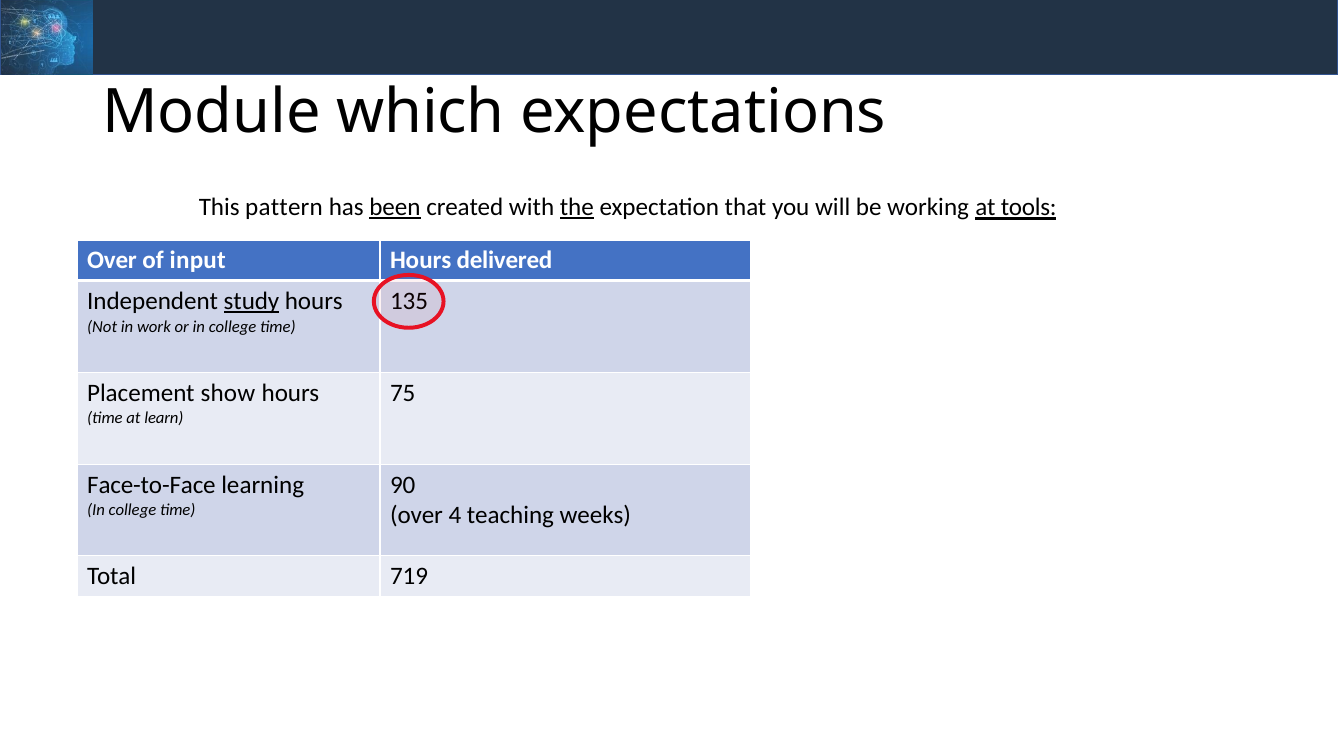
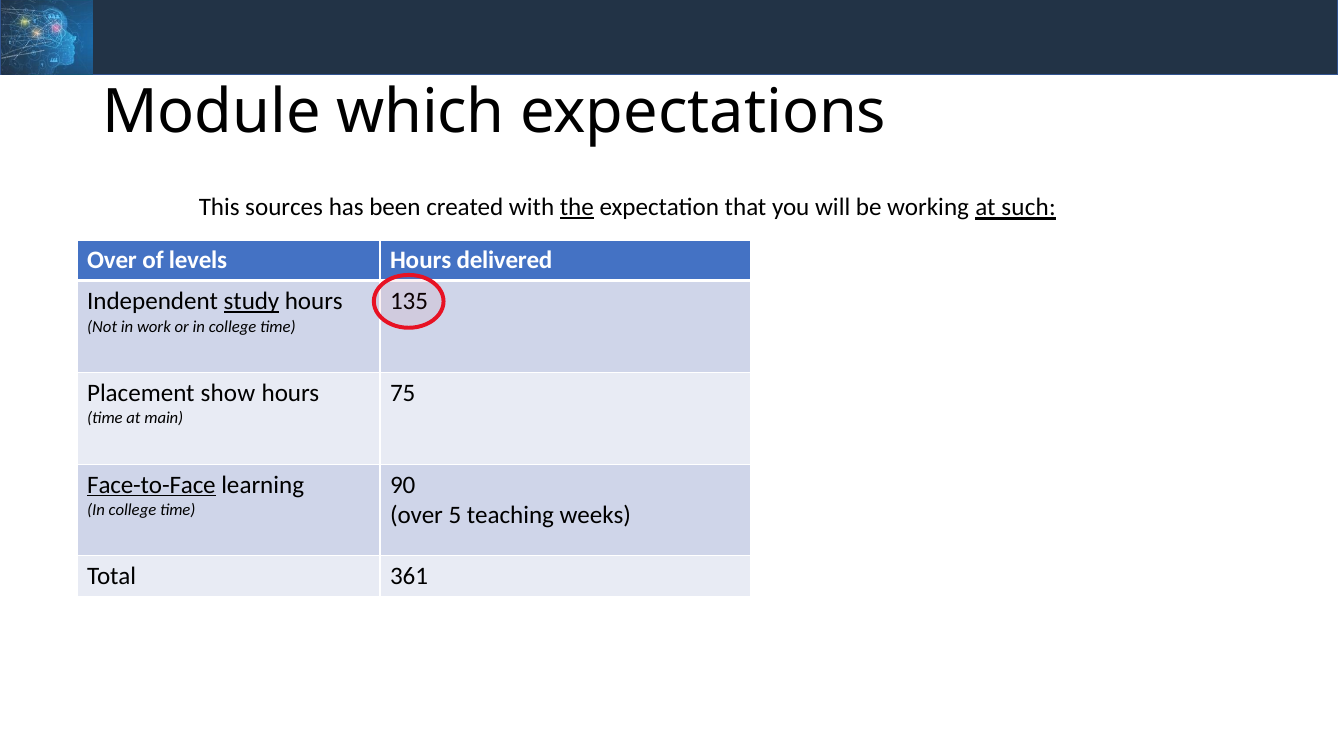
pattern: pattern -> sources
been underline: present -> none
tools: tools -> such
input: input -> levels
learn: learn -> main
Face-to-Face underline: none -> present
4: 4 -> 5
719: 719 -> 361
